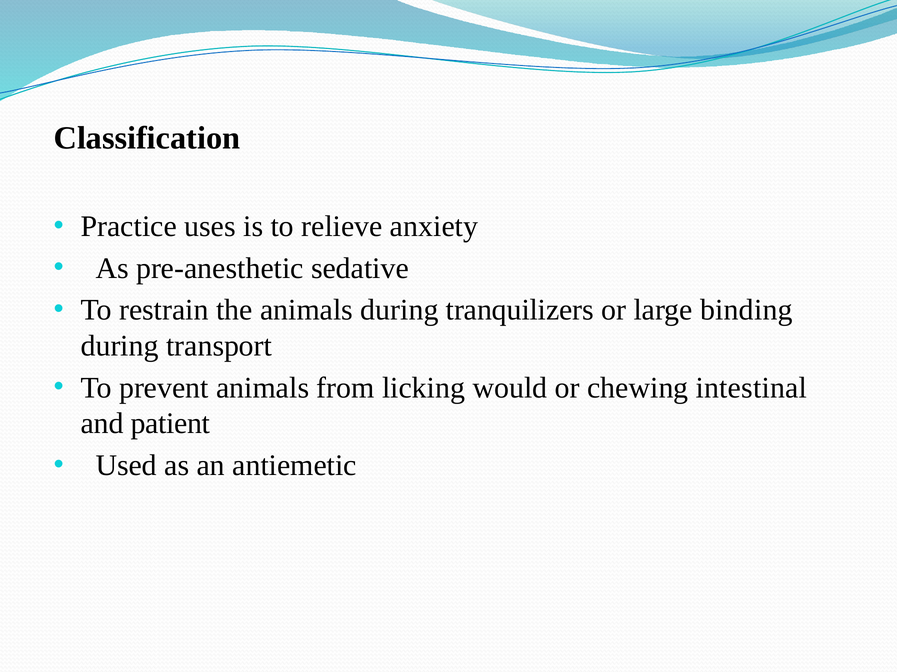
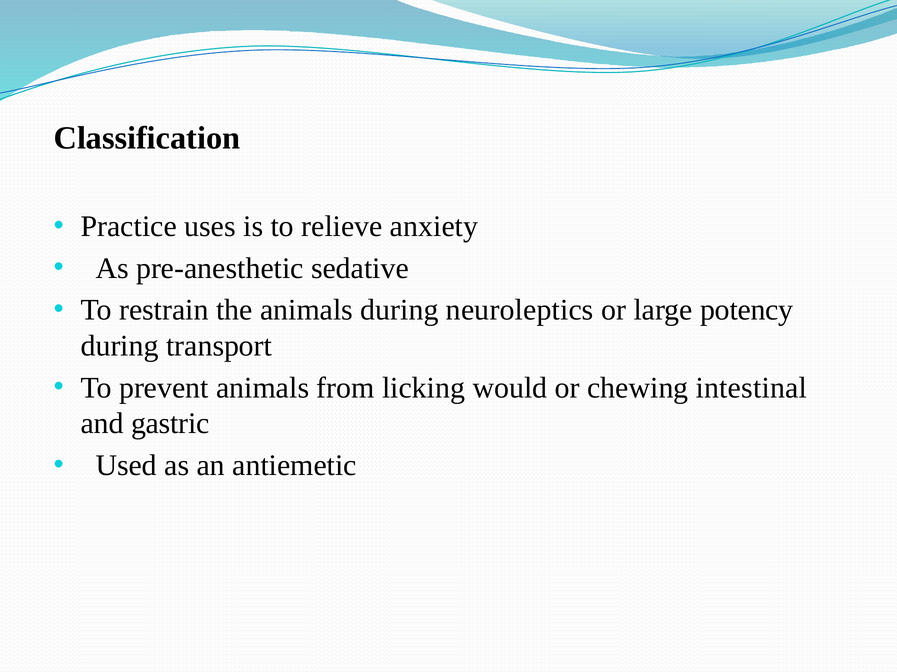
tranquilizers: tranquilizers -> neuroleptics
binding: binding -> potency
patient: patient -> gastric
